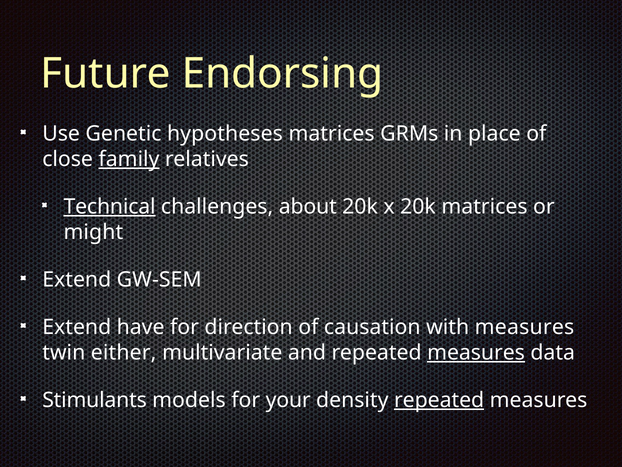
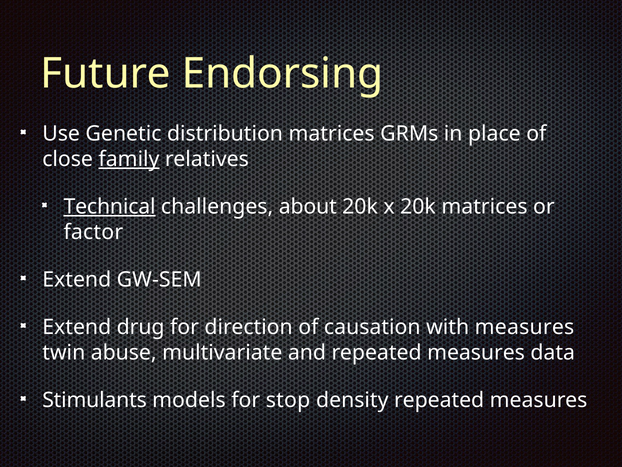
hypotheses: hypotheses -> distribution
might: might -> factor
have: have -> drug
either: either -> abuse
measures at (476, 352) underline: present -> none
your: your -> stop
repeated at (439, 400) underline: present -> none
